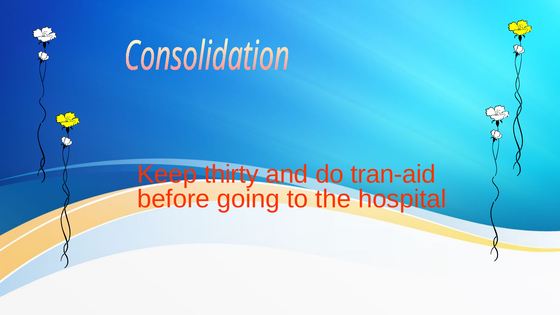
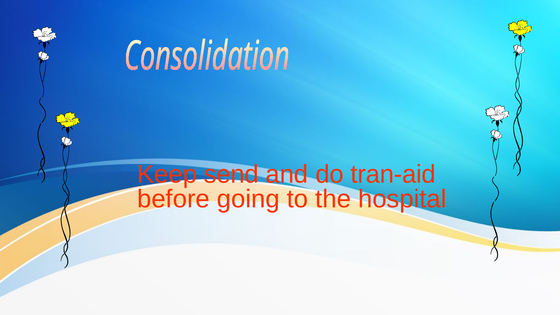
thirty: thirty -> send
